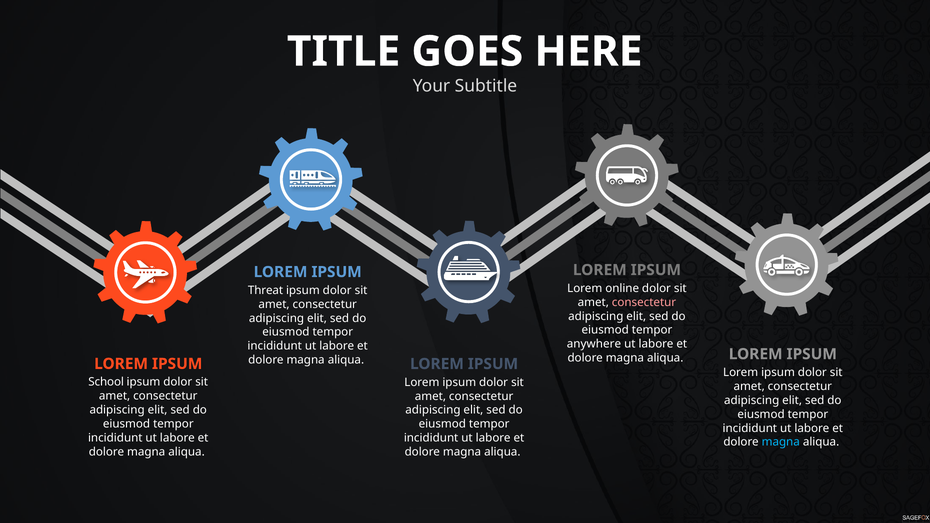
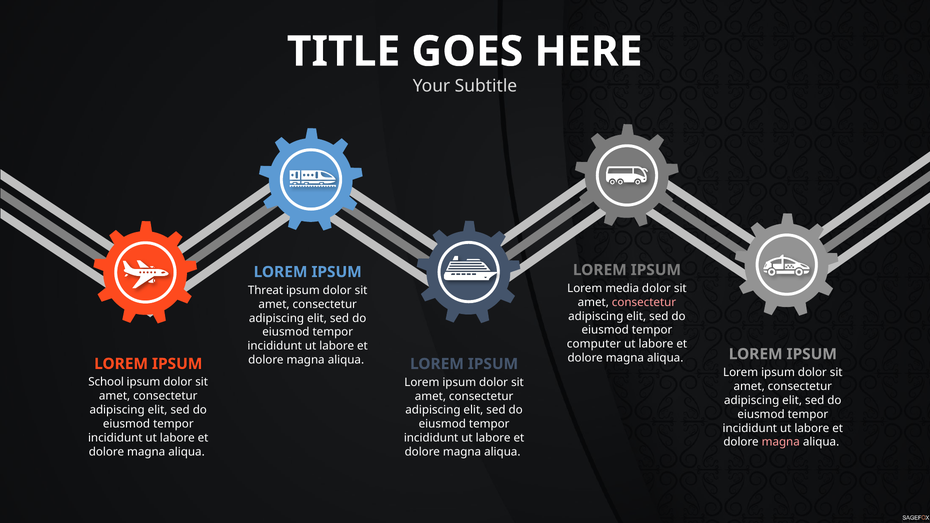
online: online -> media
anywhere: anywhere -> computer
magna at (781, 442) colour: light blue -> pink
